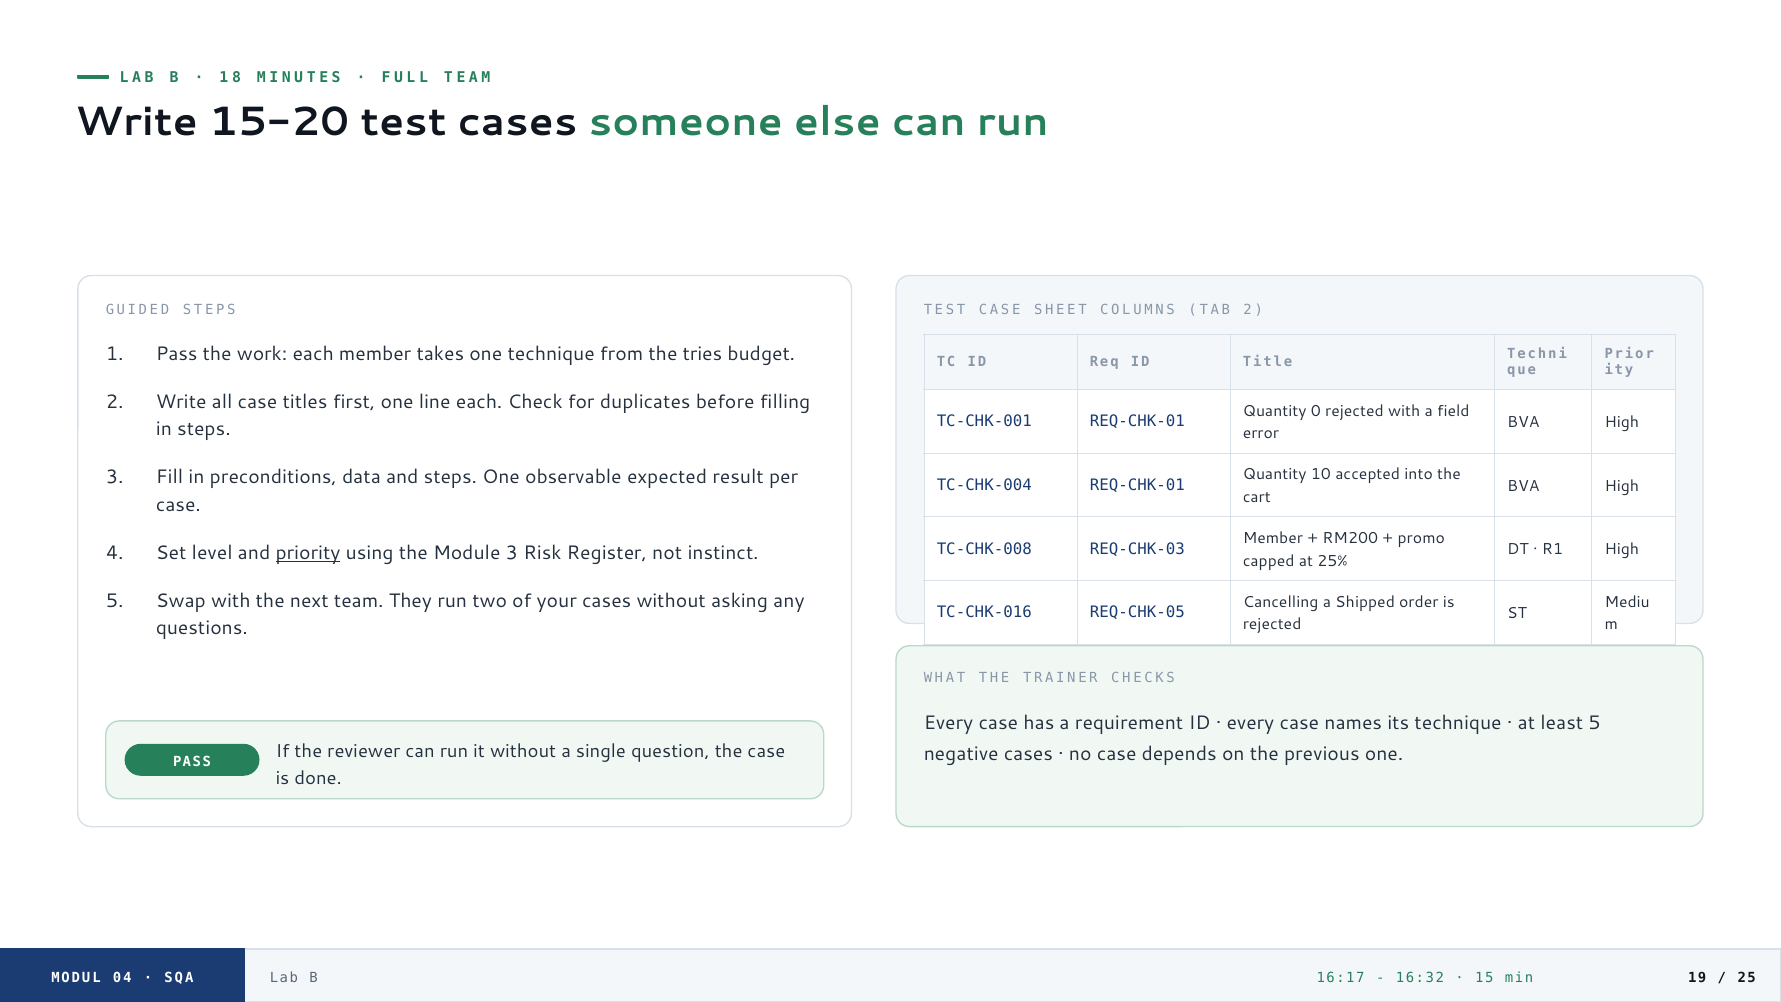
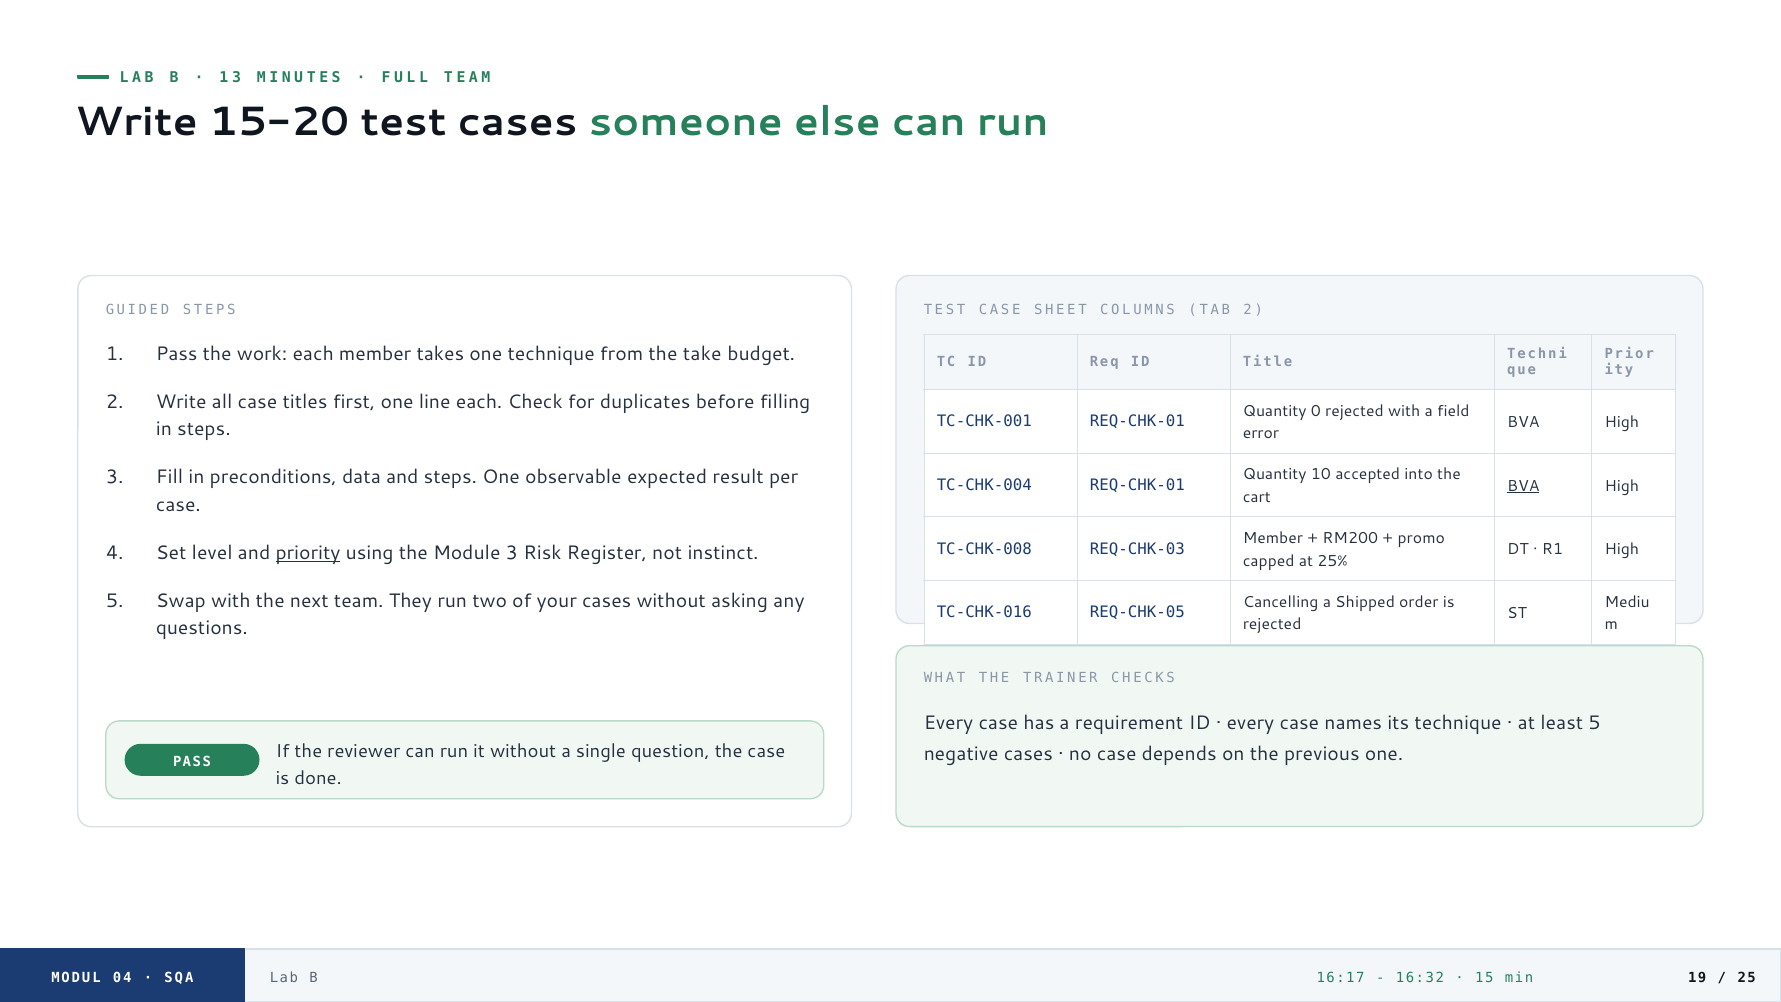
8 at (236, 78): 8 -> 3
tries: tries -> take
BVA at (1523, 486) underline: none -> present
